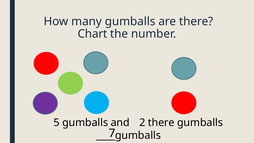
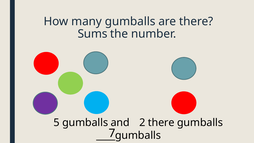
Chart: Chart -> Sums
